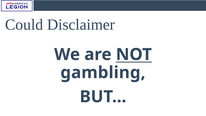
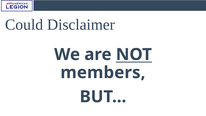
gambling: gambling -> members
